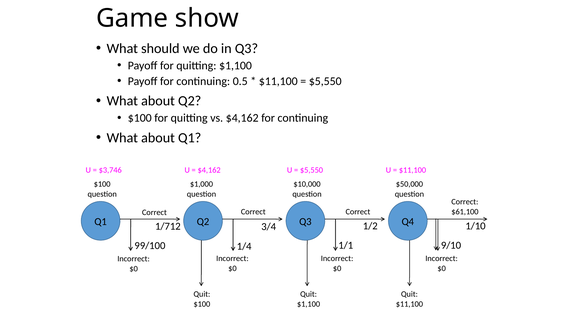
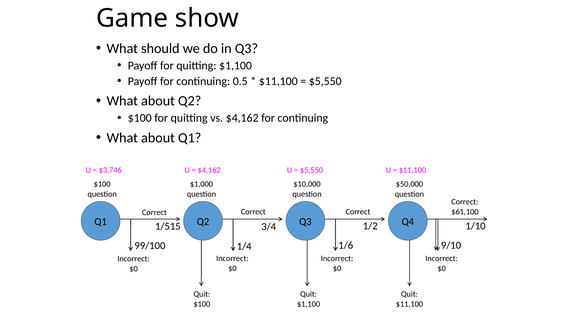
1/712: 1/712 -> 1/515
1/1: 1/1 -> 1/6
